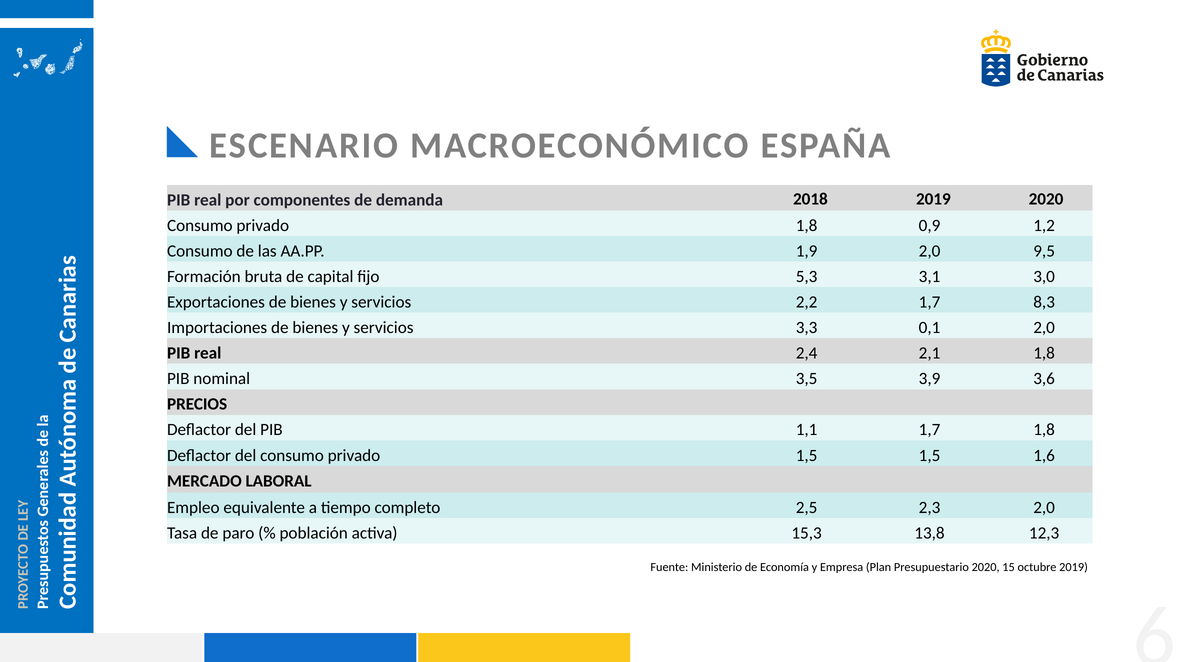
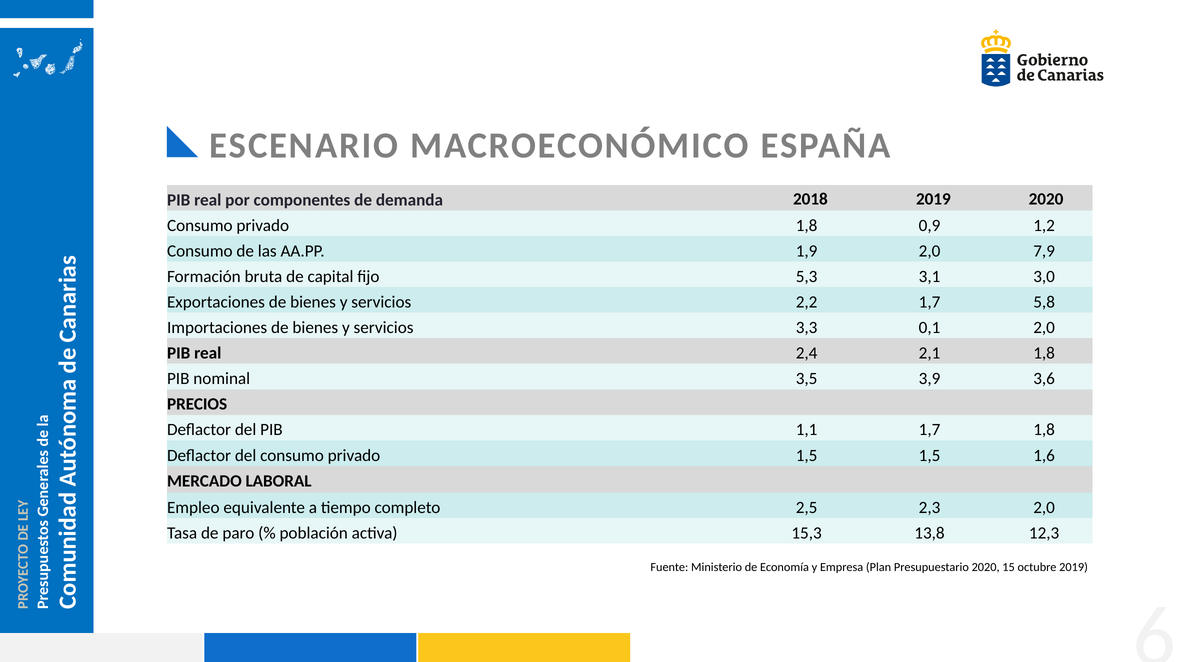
9,5: 9,5 -> 7,9
8,3: 8,3 -> 5,8
